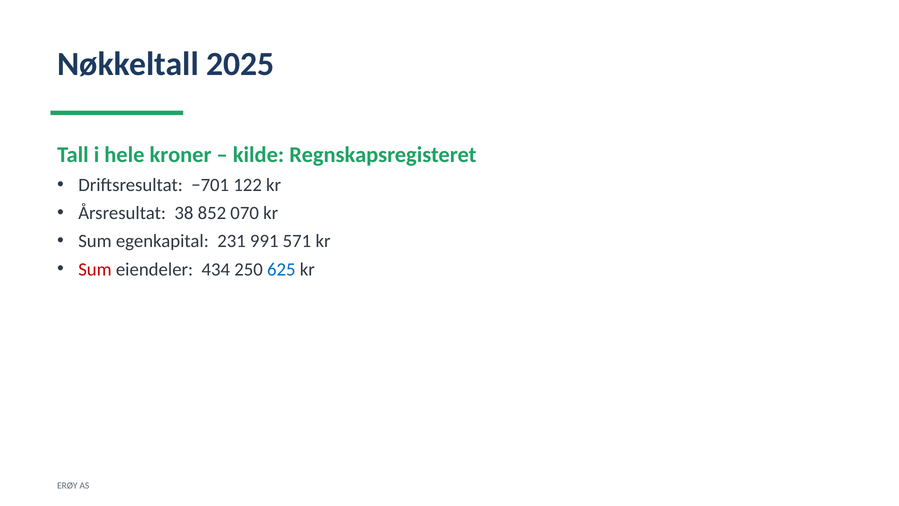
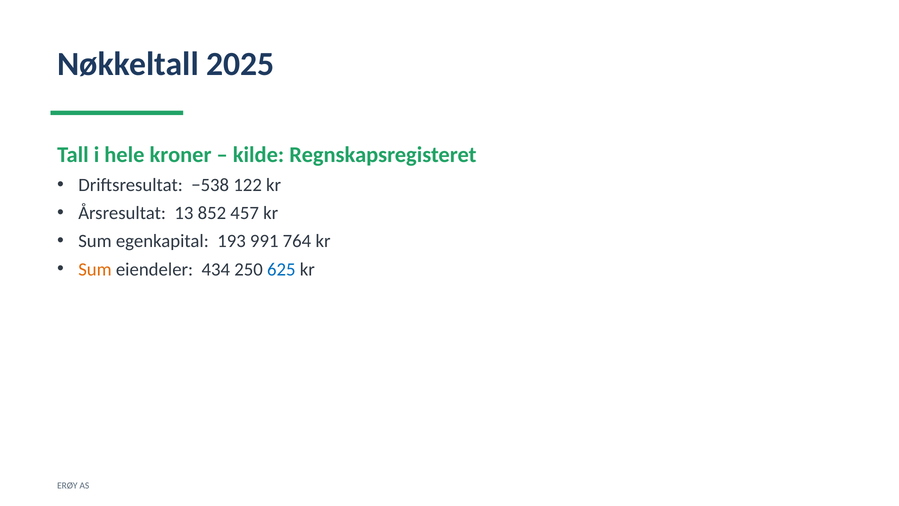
−701: −701 -> −538
38: 38 -> 13
070: 070 -> 457
231: 231 -> 193
571: 571 -> 764
Sum at (95, 269) colour: red -> orange
